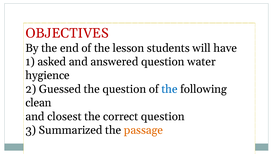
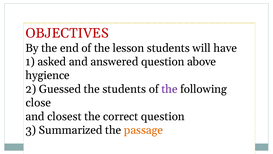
water: water -> above
the question: question -> students
the at (169, 89) colour: blue -> purple
clean: clean -> close
